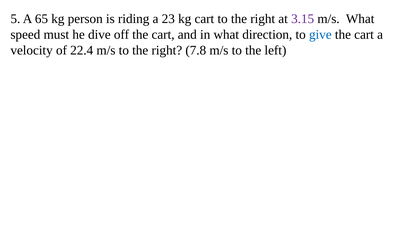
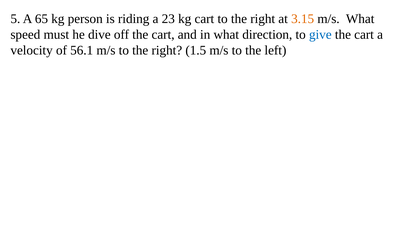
3.15 colour: purple -> orange
22.4: 22.4 -> 56.1
7.8: 7.8 -> 1.5
